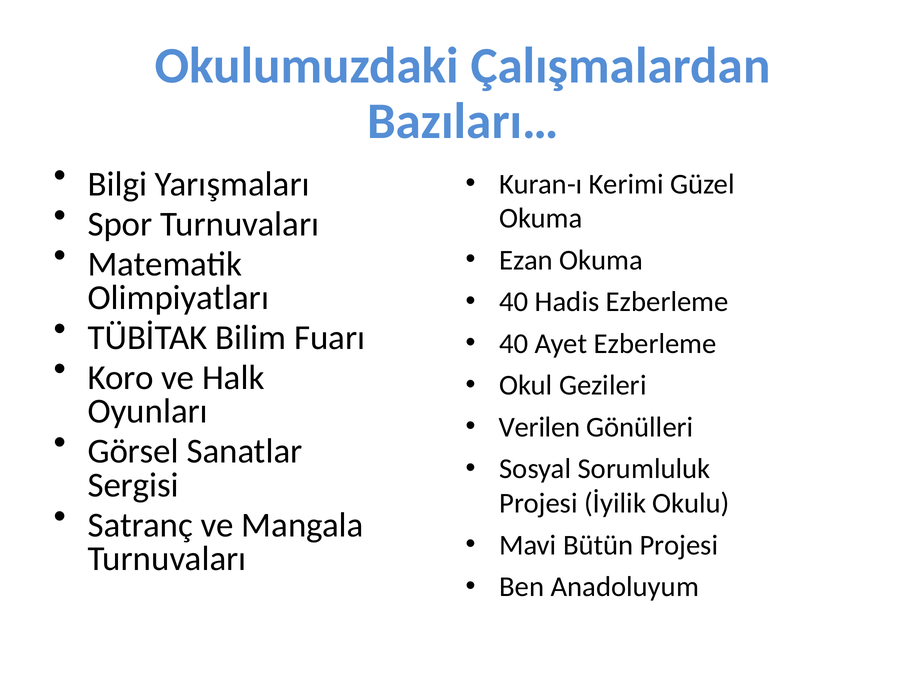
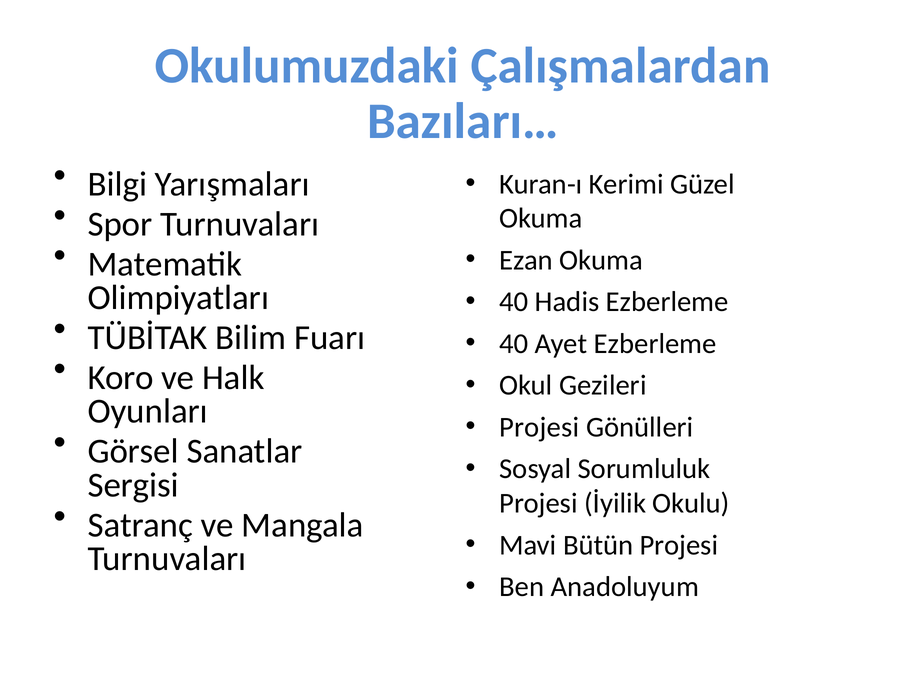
Verilen at (540, 427): Verilen -> Projesi
